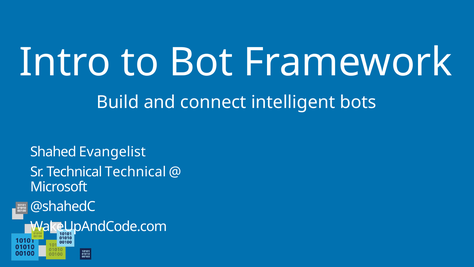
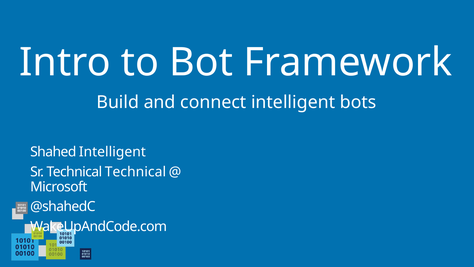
Shahed Evangelist: Evangelist -> Intelligent
